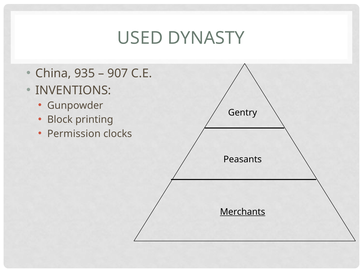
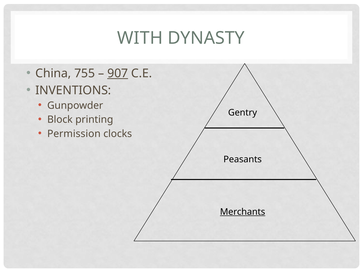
USED: USED -> WITH
935: 935 -> 755
907 underline: none -> present
